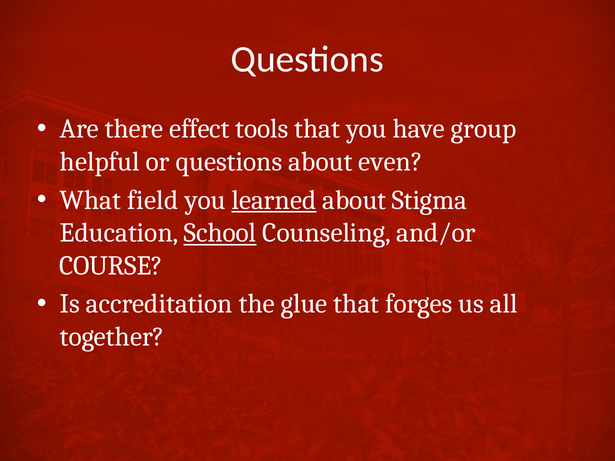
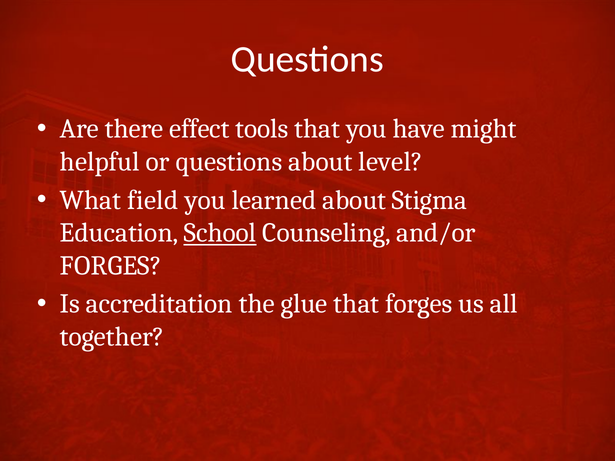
group: group -> might
even: even -> level
learned underline: present -> none
COURSE at (111, 266): COURSE -> FORGES
